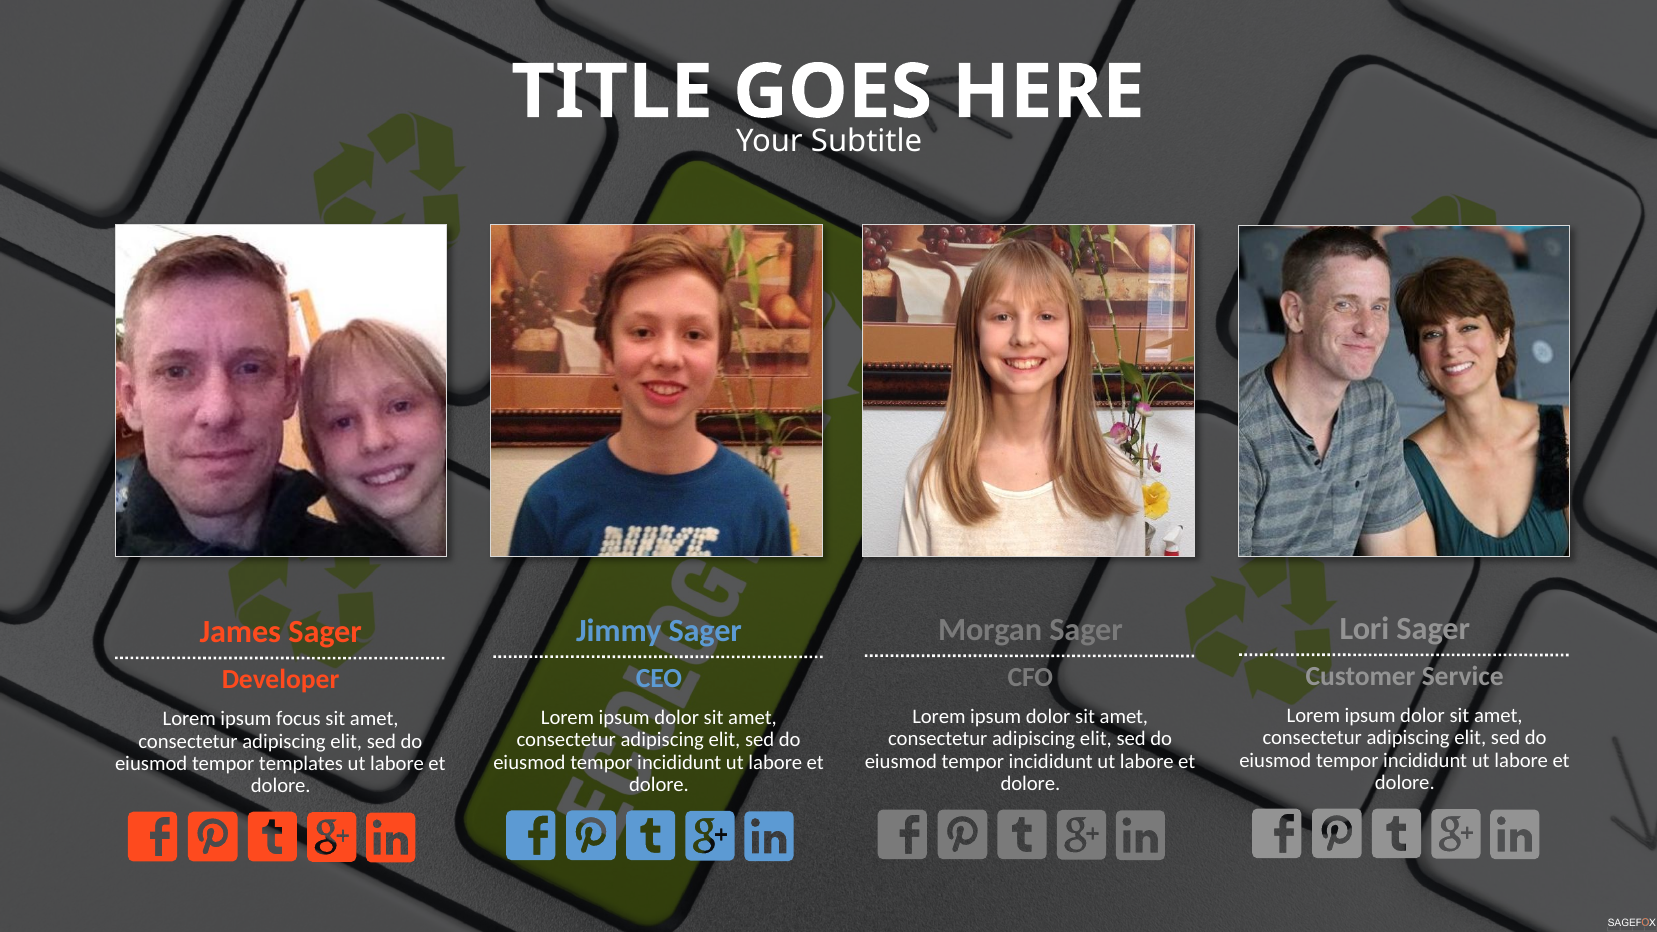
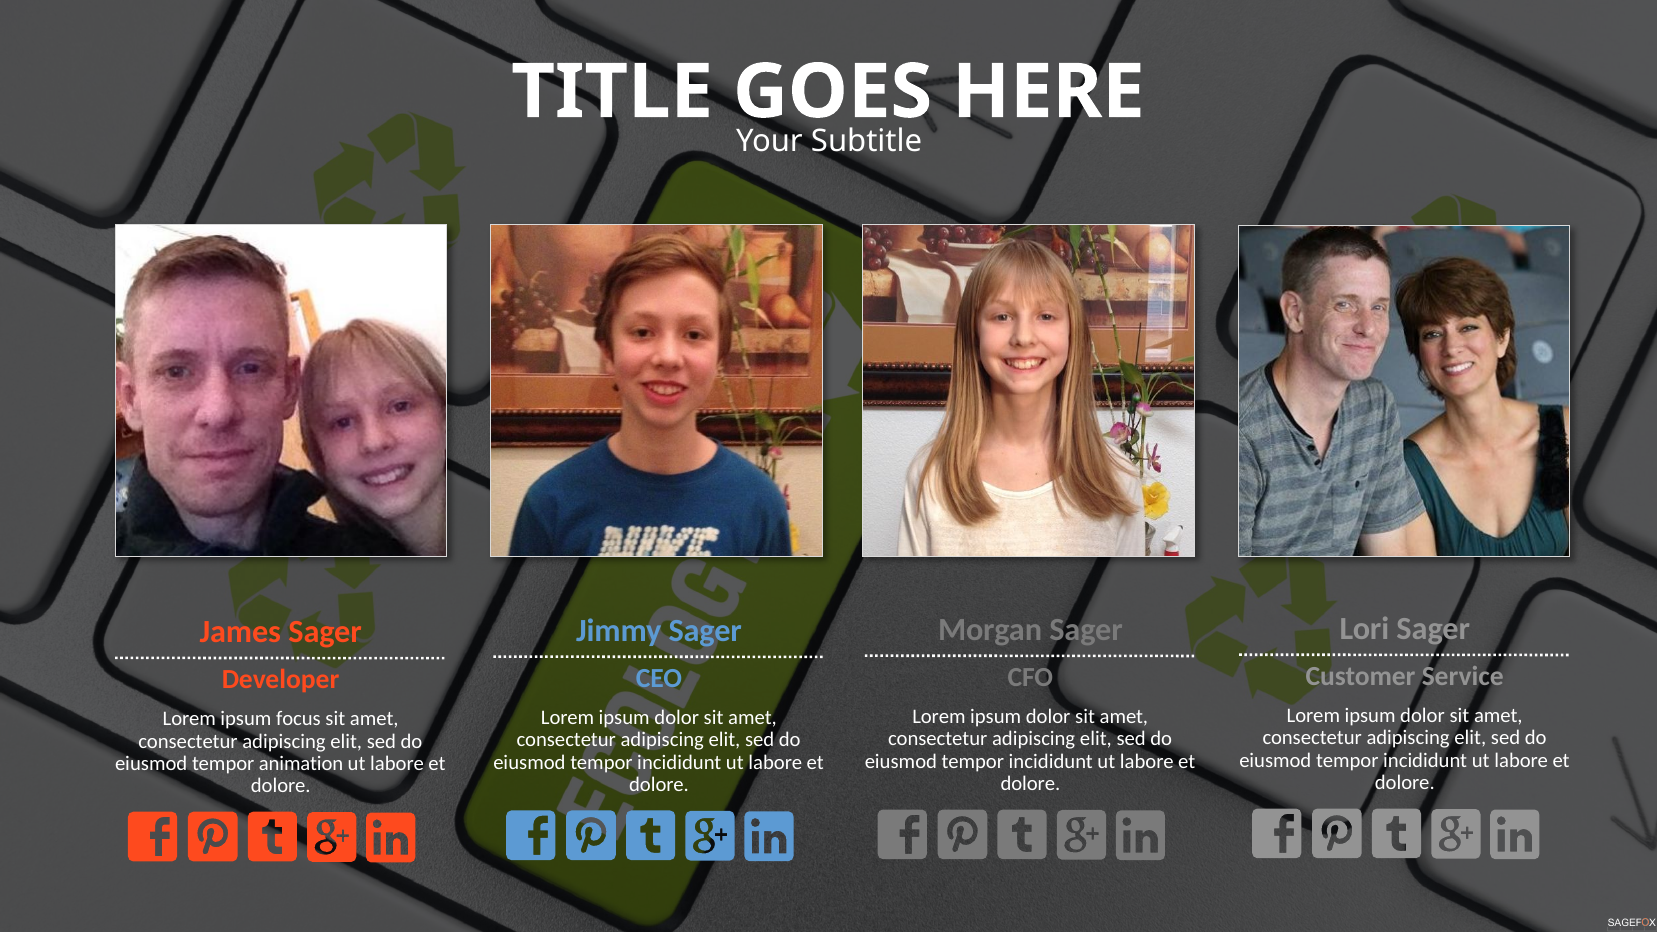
templates: templates -> animation
